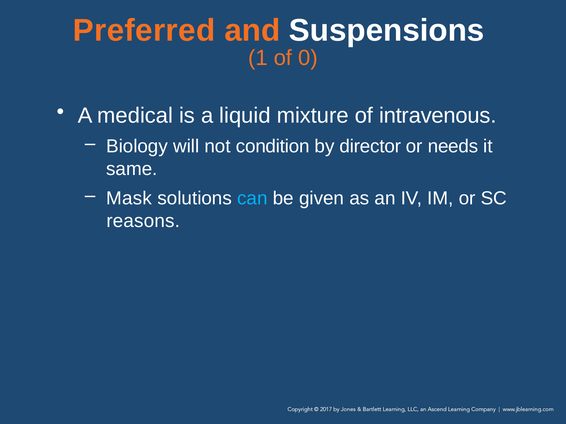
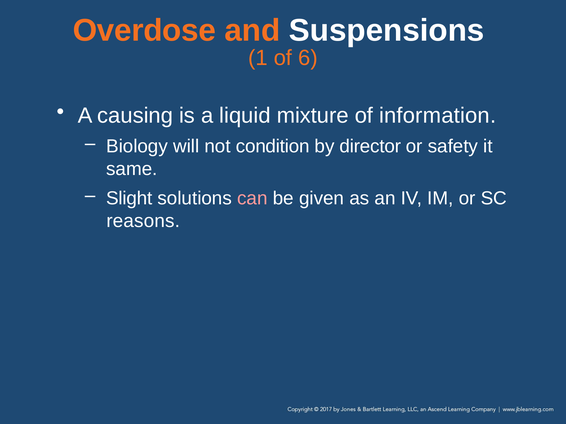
Preferred: Preferred -> Overdose
0: 0 -> 6
medical: medical -> causing
intravenous: intravenous -> information
needs: needs -> safety
Mask: Mask -> Slight
can colour: light blue -> pink
